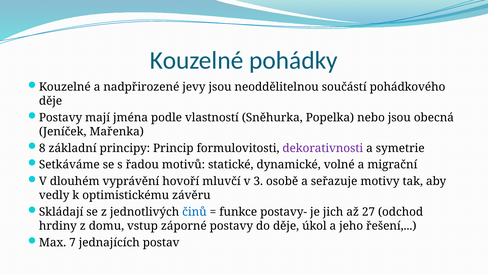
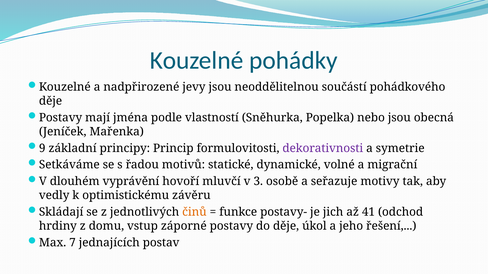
8: 8 -> 9
činů colour: blue -> orange
27: 27 -> 41
